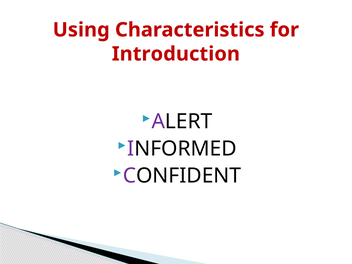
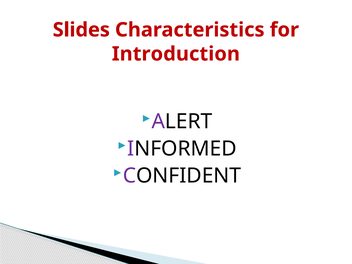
Using: Using -> Slides
